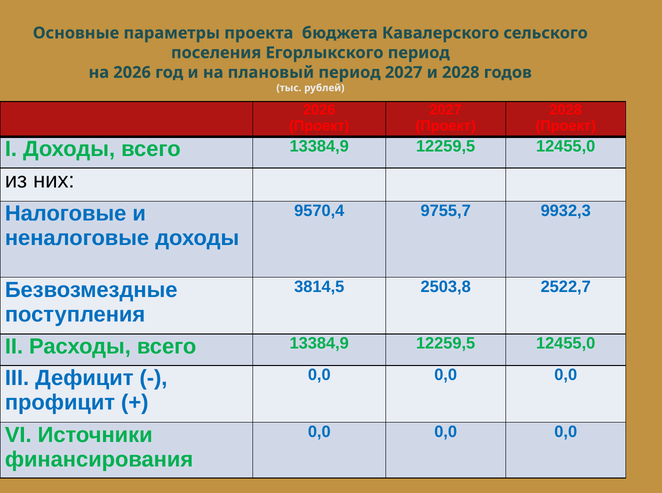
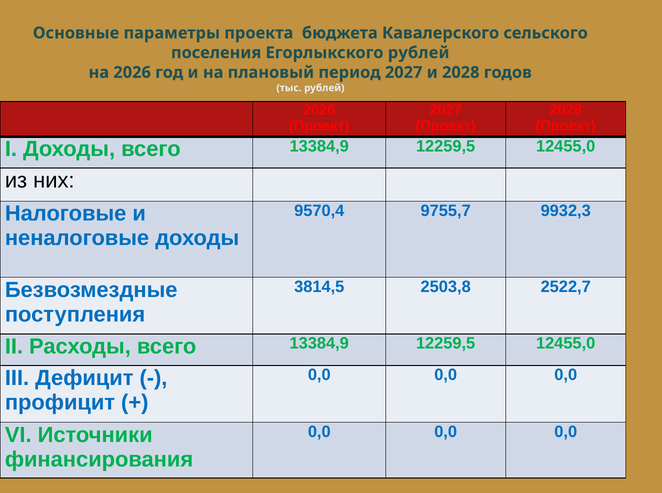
Егорлыкского период: период -> рублей
